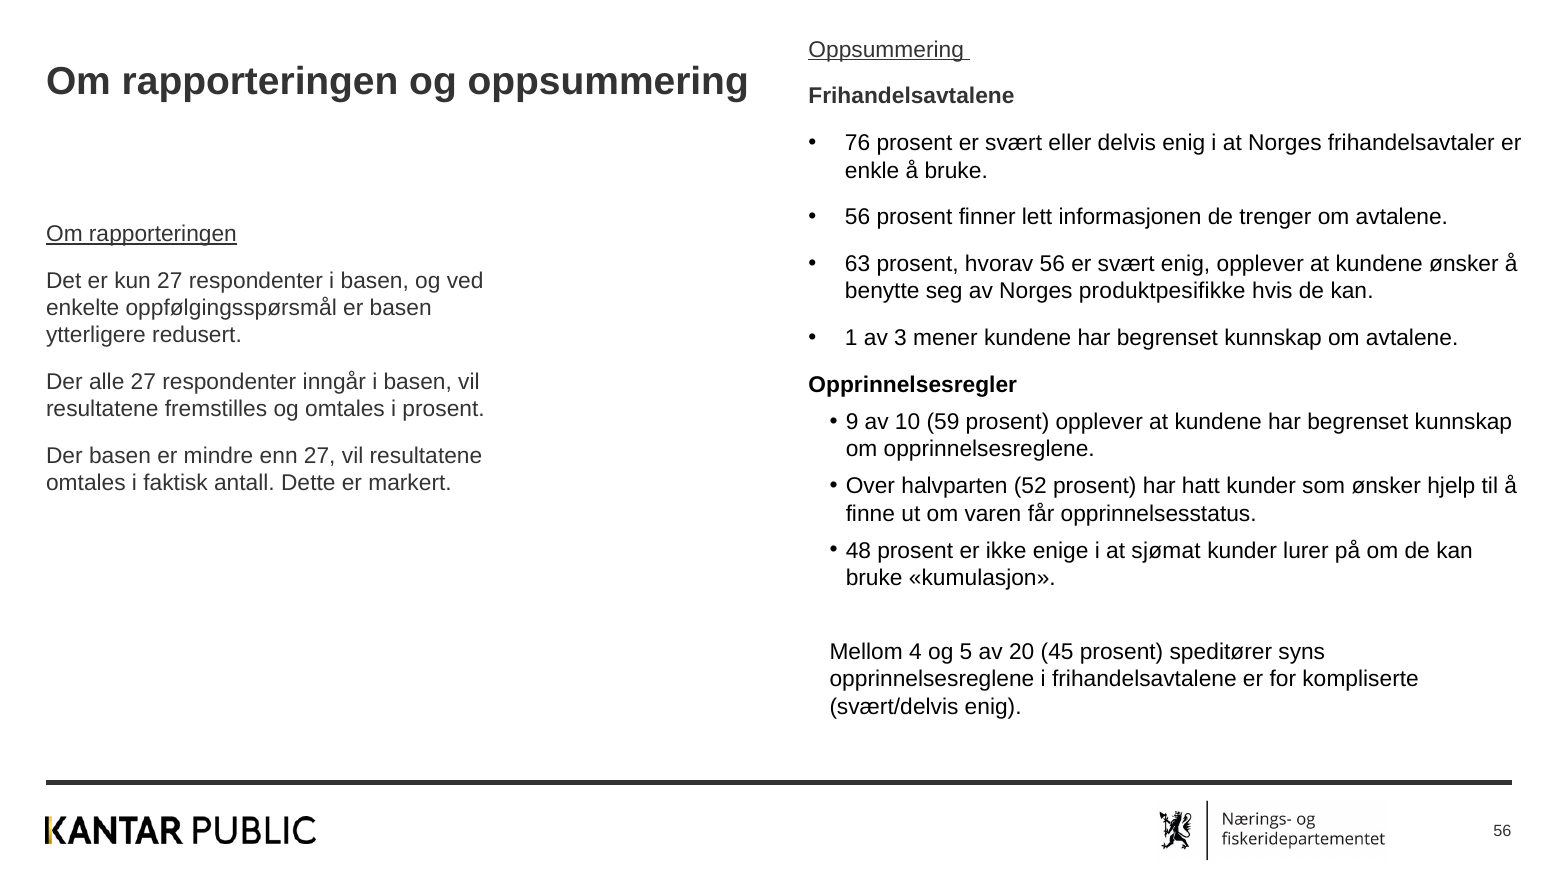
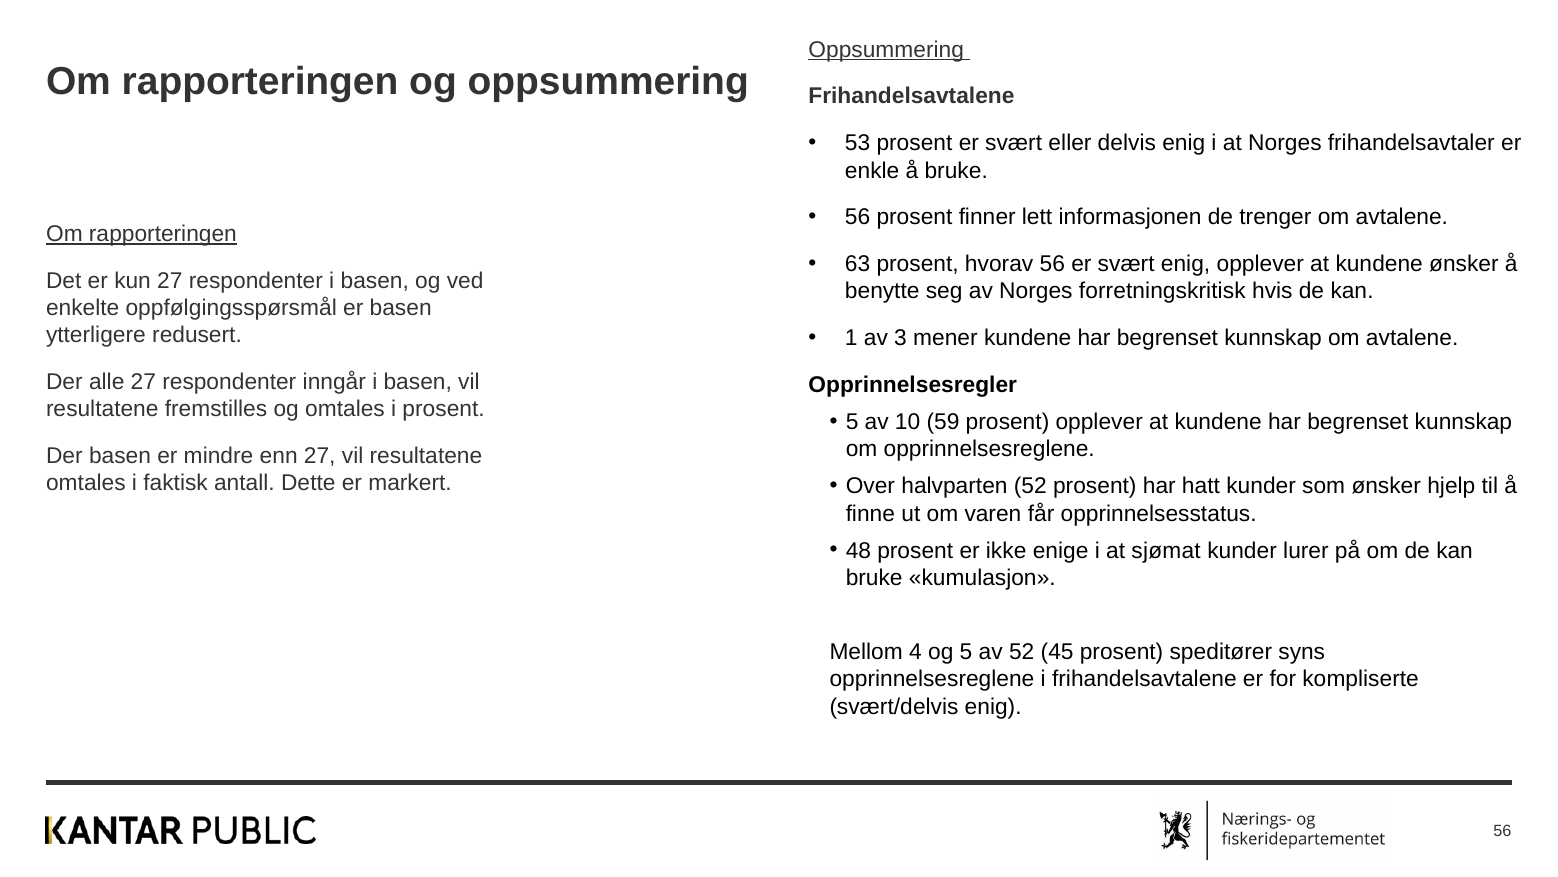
76: 76 -> 53
produktpesifikke: produktpesifikke -> forretningskritisk
9 at (852, 422): 9 -> 5
av 20: 20 -> 52
